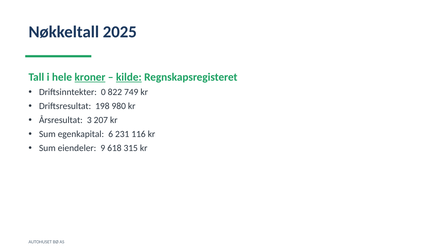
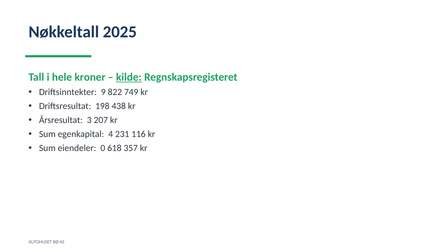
kroner underline: present -> none
0: 0 -> 9
980: 980 -> 438
6: 6 -> 4
9: 9 -> 0
315: 315 -> 357
